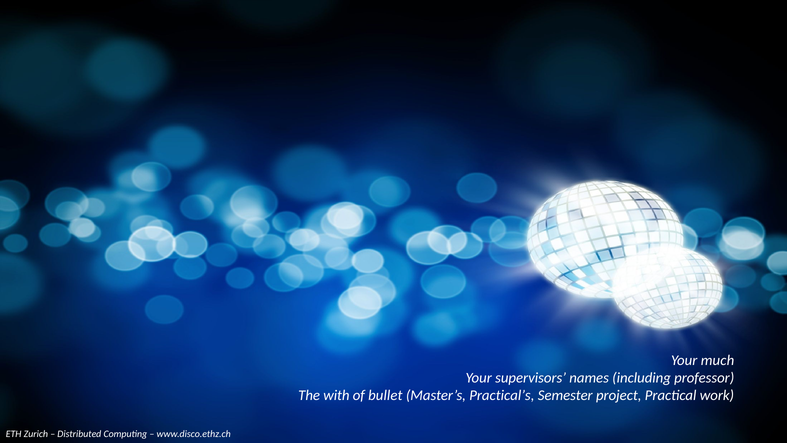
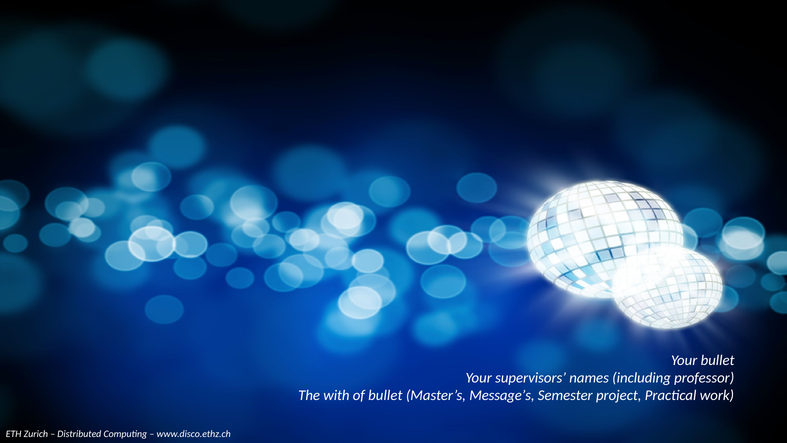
Your much: much -> bullet
Practical’s: Practical’s -> Message’s
